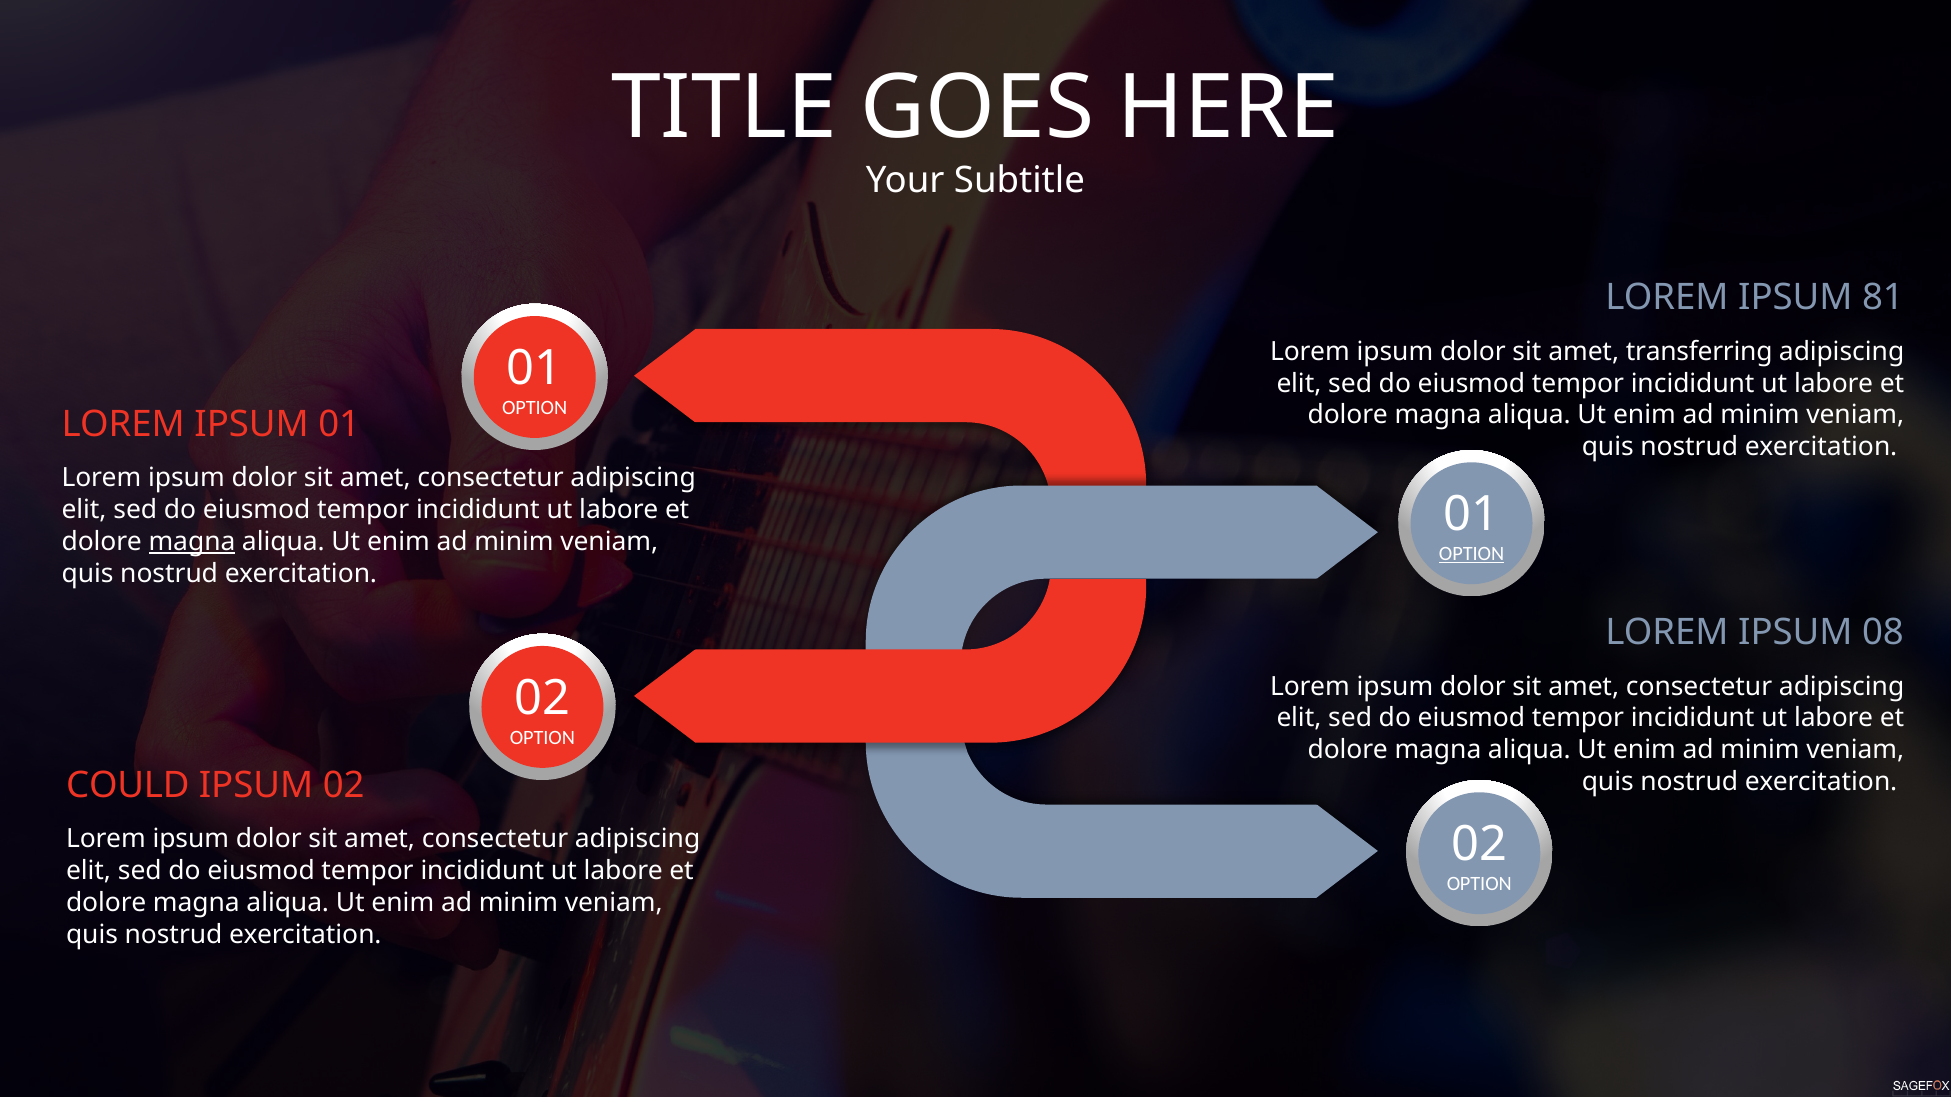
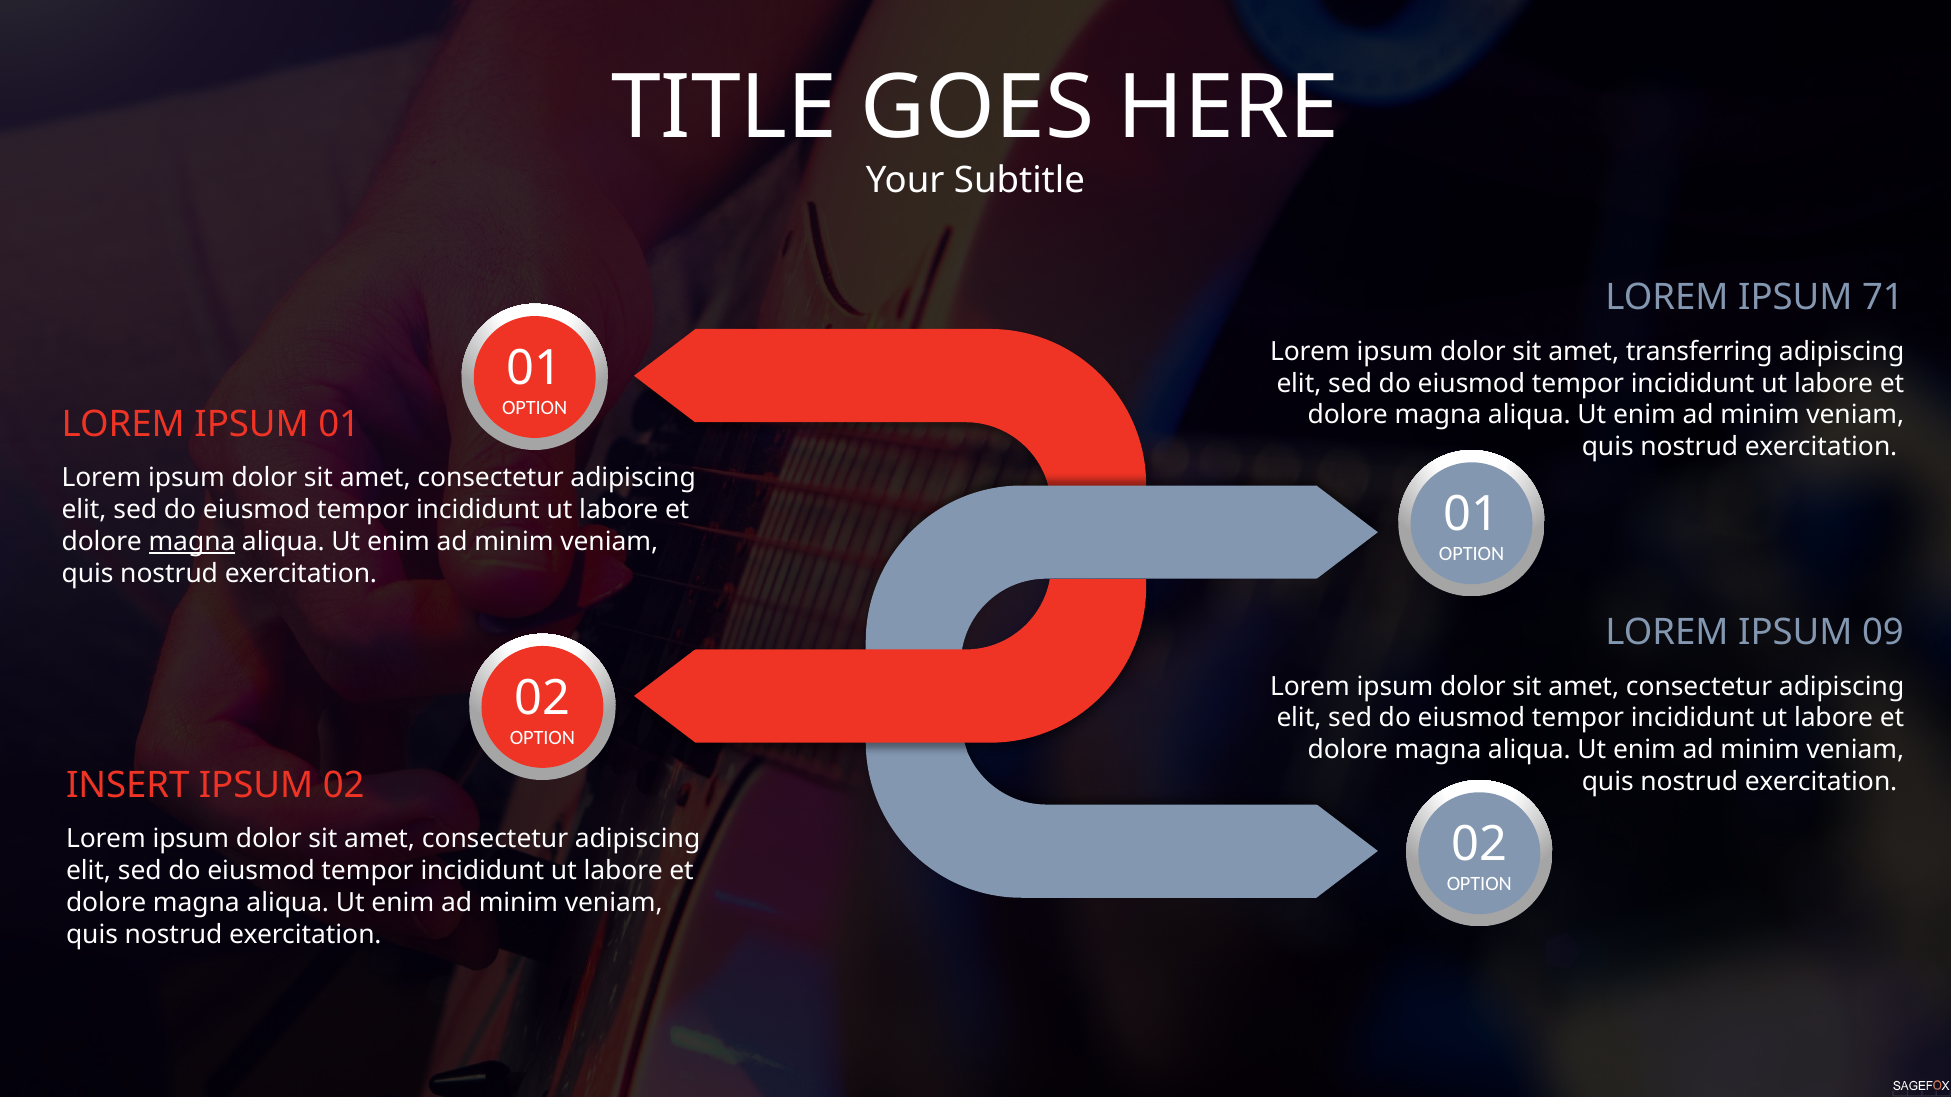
81: 81 -> 71
OPTION at (1472, 554) underline: present -> none
08: 08 -> 09
COULD: COULD -> INSERT
